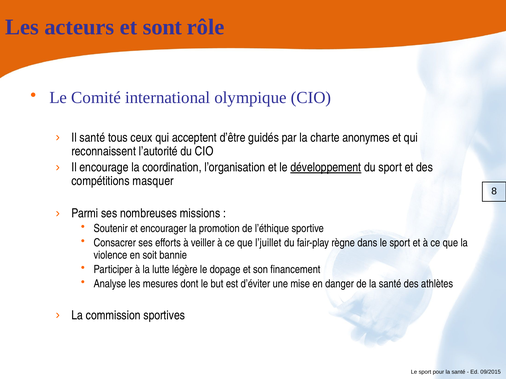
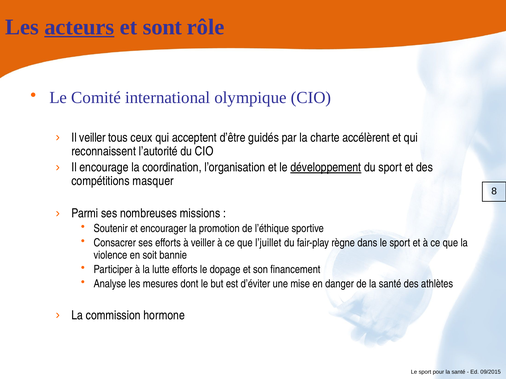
acteurs underline: none -> present
Il santé: santé -> veiller
anonymes: anonymes -> accélèrent
lutte légère: légère -> efforts
sportives: sportives -> hormone
